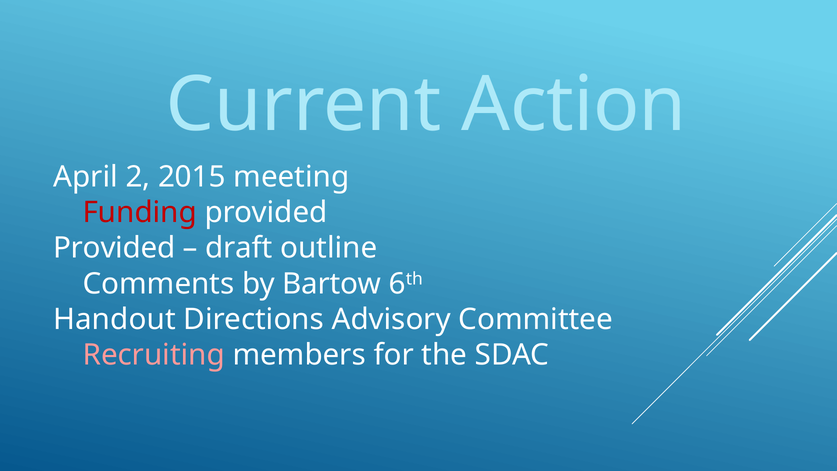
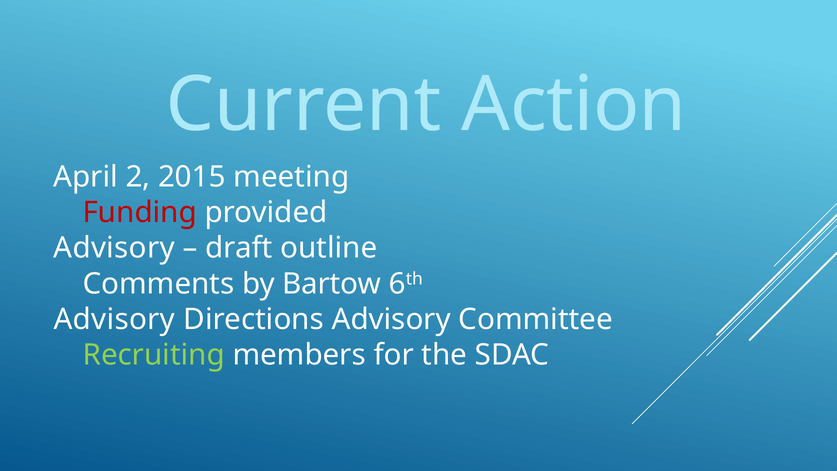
Provided at (114, 248): Provided -> Advisory
Handout at (115, 319): Handout -> Advisory
Recruiting colour: pink -> light green
